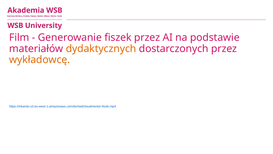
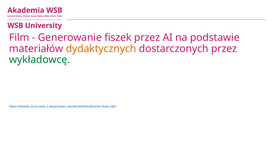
wykładowcę colour: orange -> green
